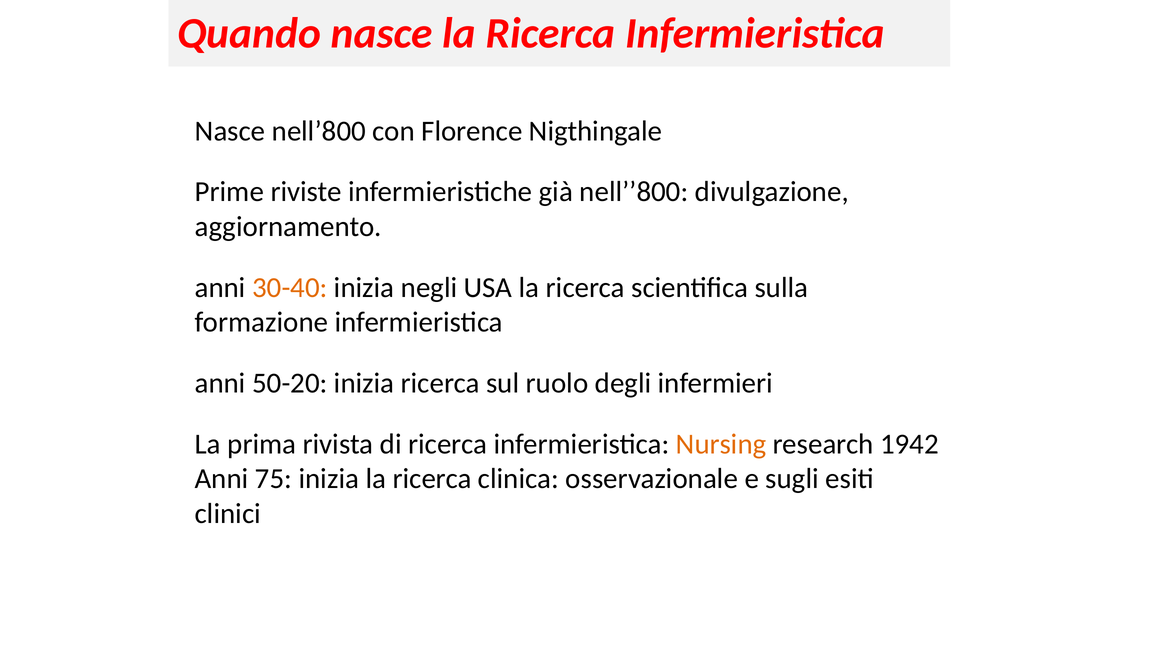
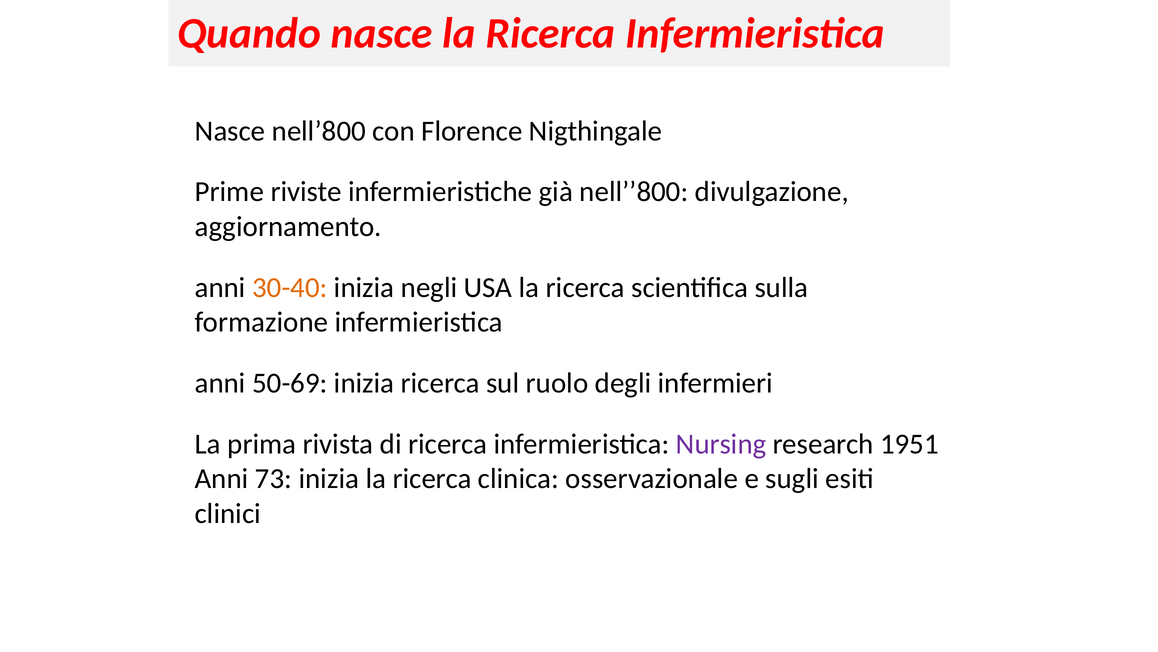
50-20: 50-20 -> 50-69
Nursing colour: orange -> purple
1942: 1942 -> 1951
75: 75 -> 73
